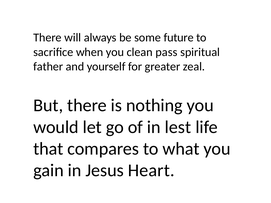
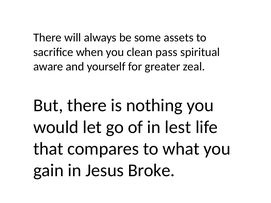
future: future -> assets
father: father -> aware
Heart: Heart -> Broke
